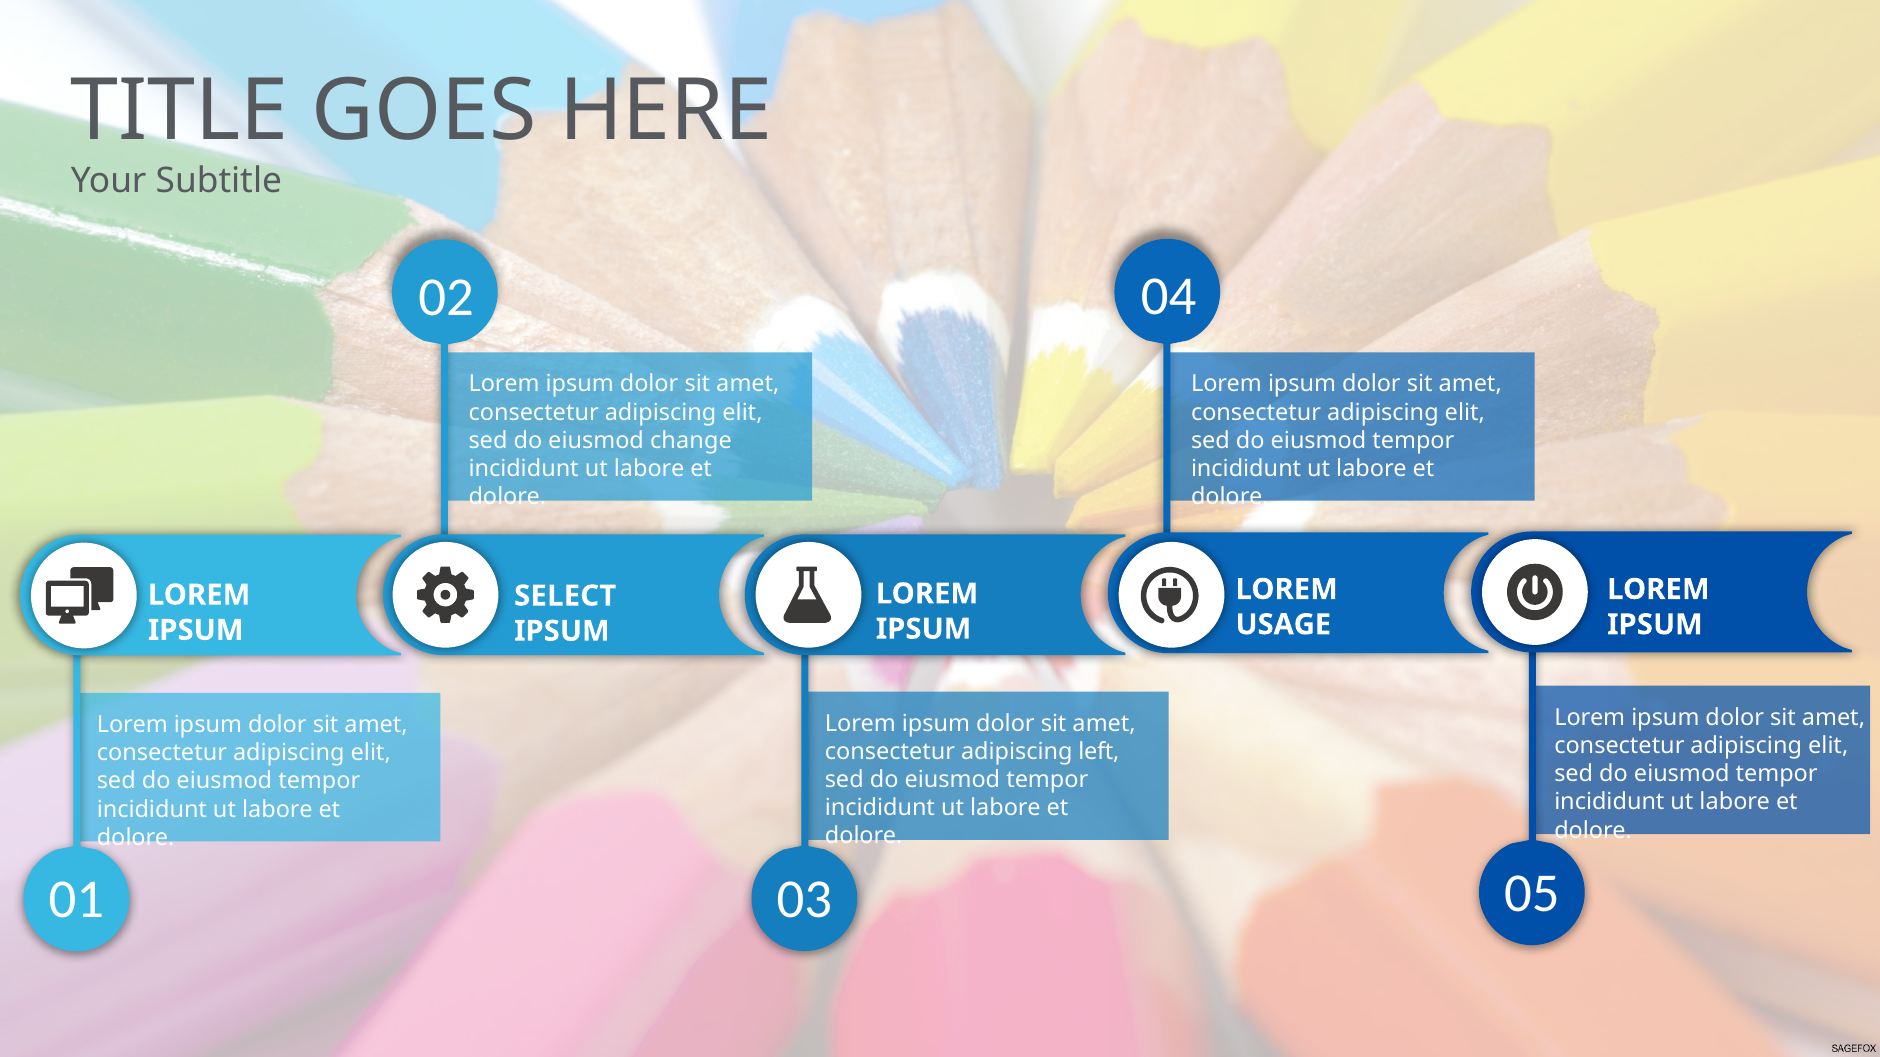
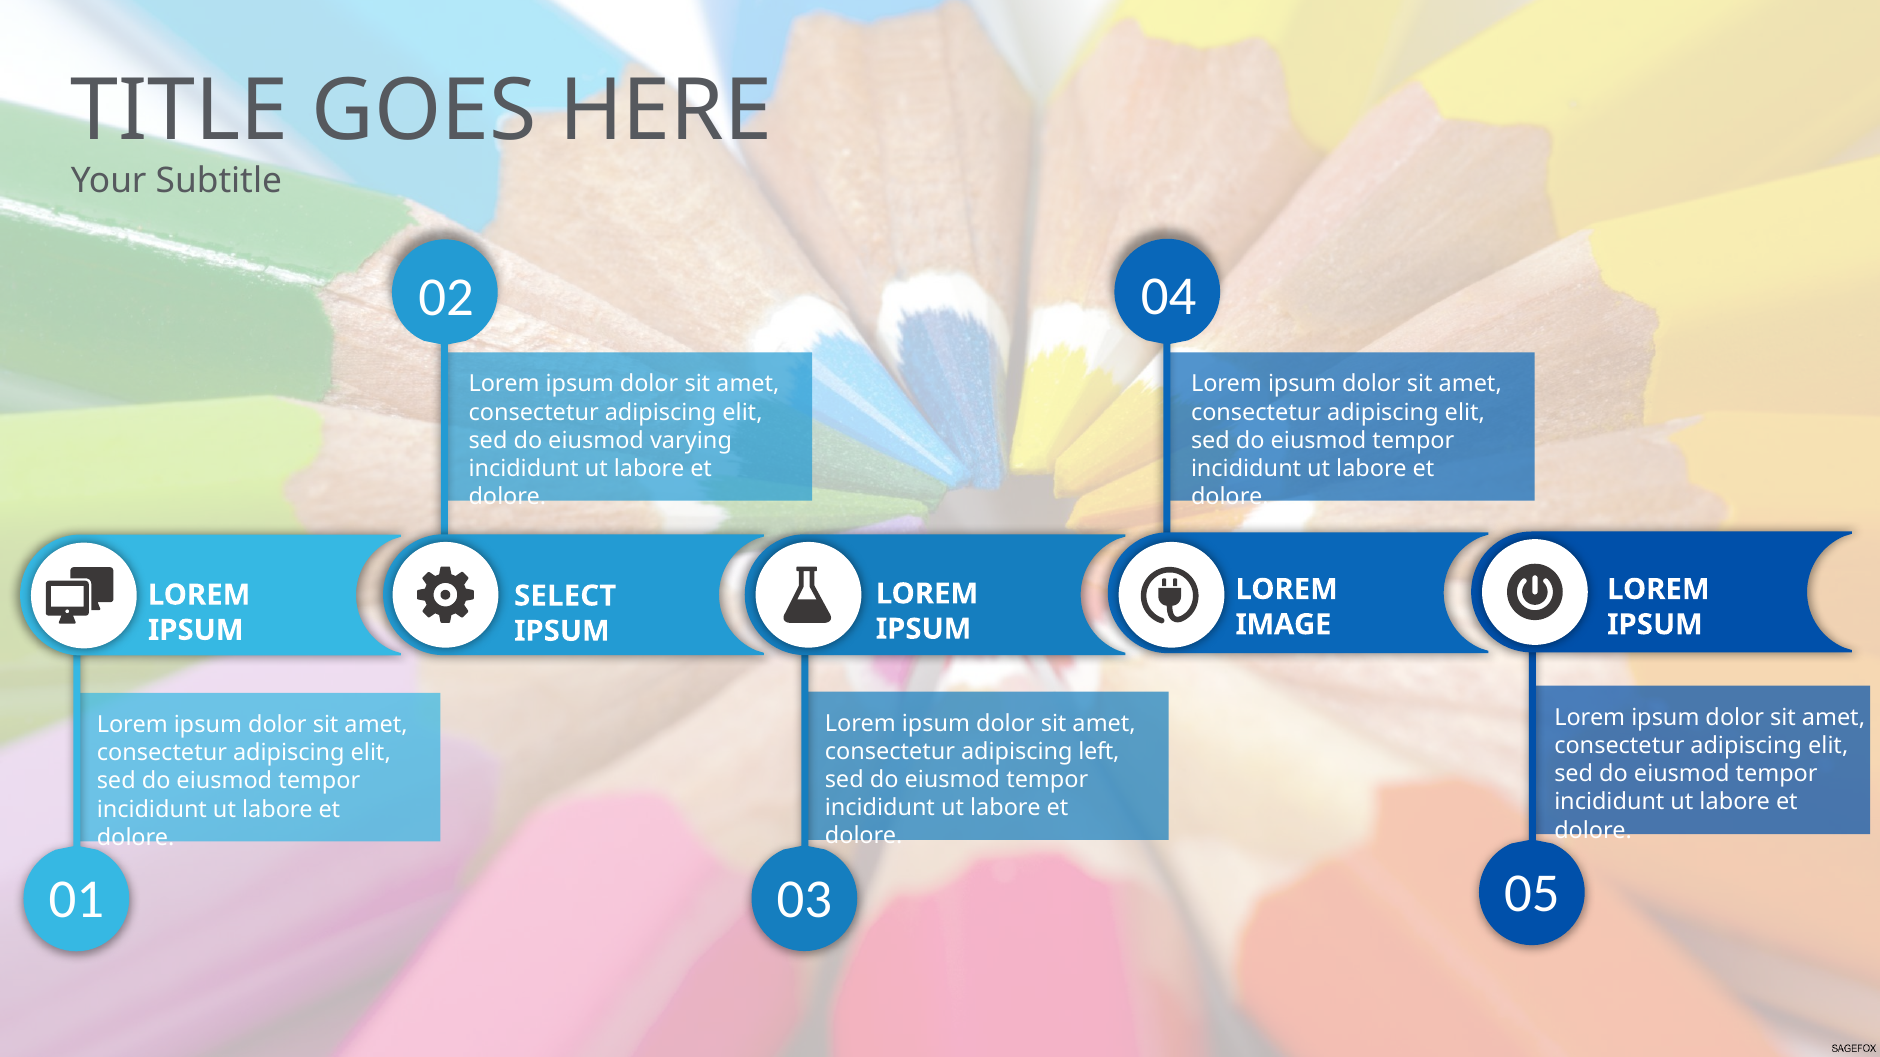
change: change -> varying
USAGE: USAGE -> IMAGE
